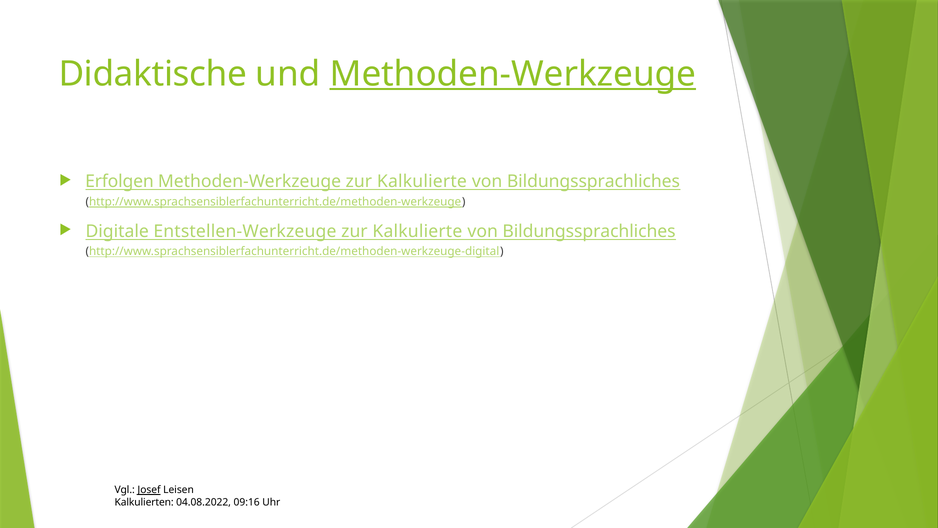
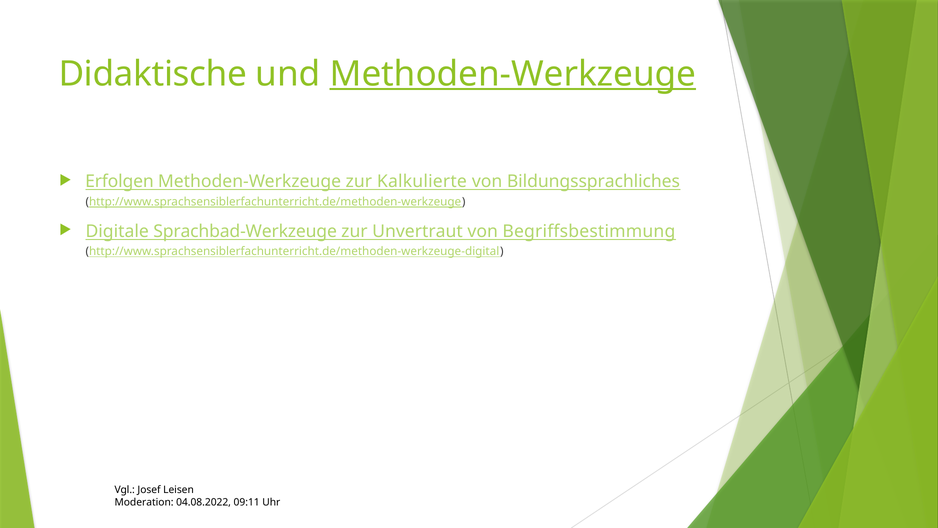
Entstellen-Werkzeuge: Entstellen-Werkzeuge -> Sprachbad-Werkzeuge
Kalkulierte at (417, 231): Kalkulierte -> Unvertraut
Bildungssprachliches at (589, 231): Bildungssprachliches -> Begriffsbestimmung
Josef underline: present -> none
Kalkulierten: Kalkulierten -> Moderation
09:16: 09:16 -> 09:11
